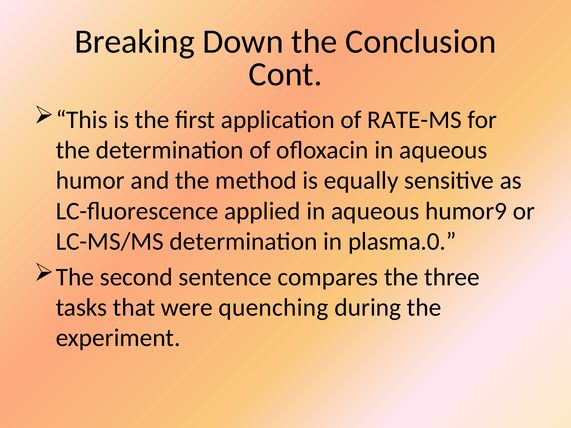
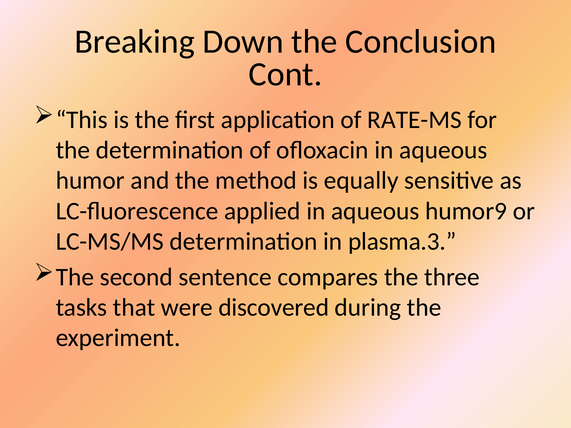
plasma.0: plasma.0 -> plasma.3
quenching: quenching -> discovered
